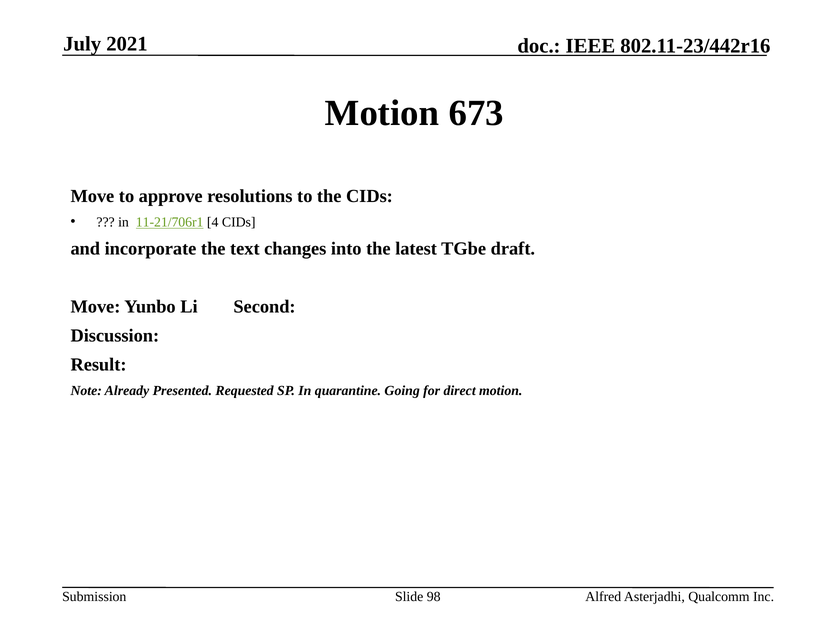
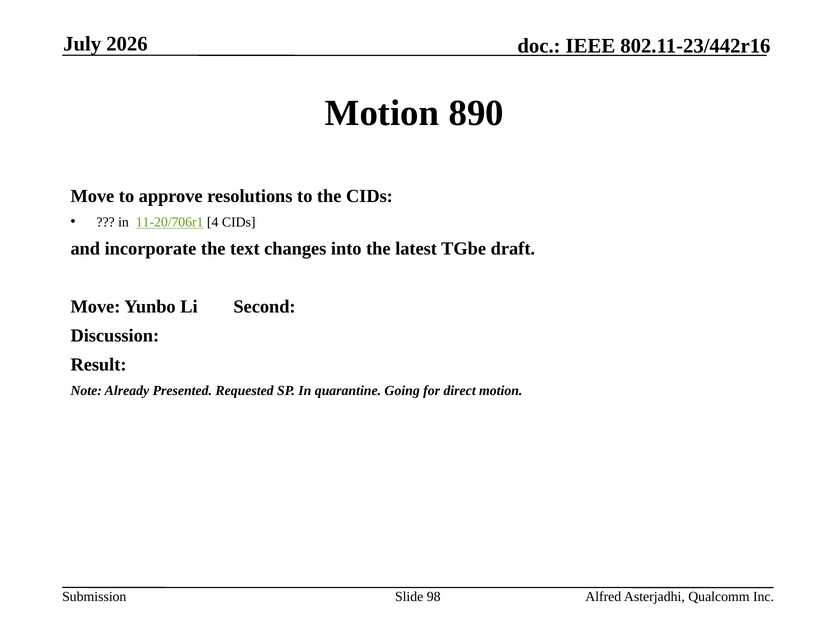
2021: 2021 -> 2026
673: 673 -> 890
11-21/706r1: 11-21/706r1 -> 11-20/706r1
